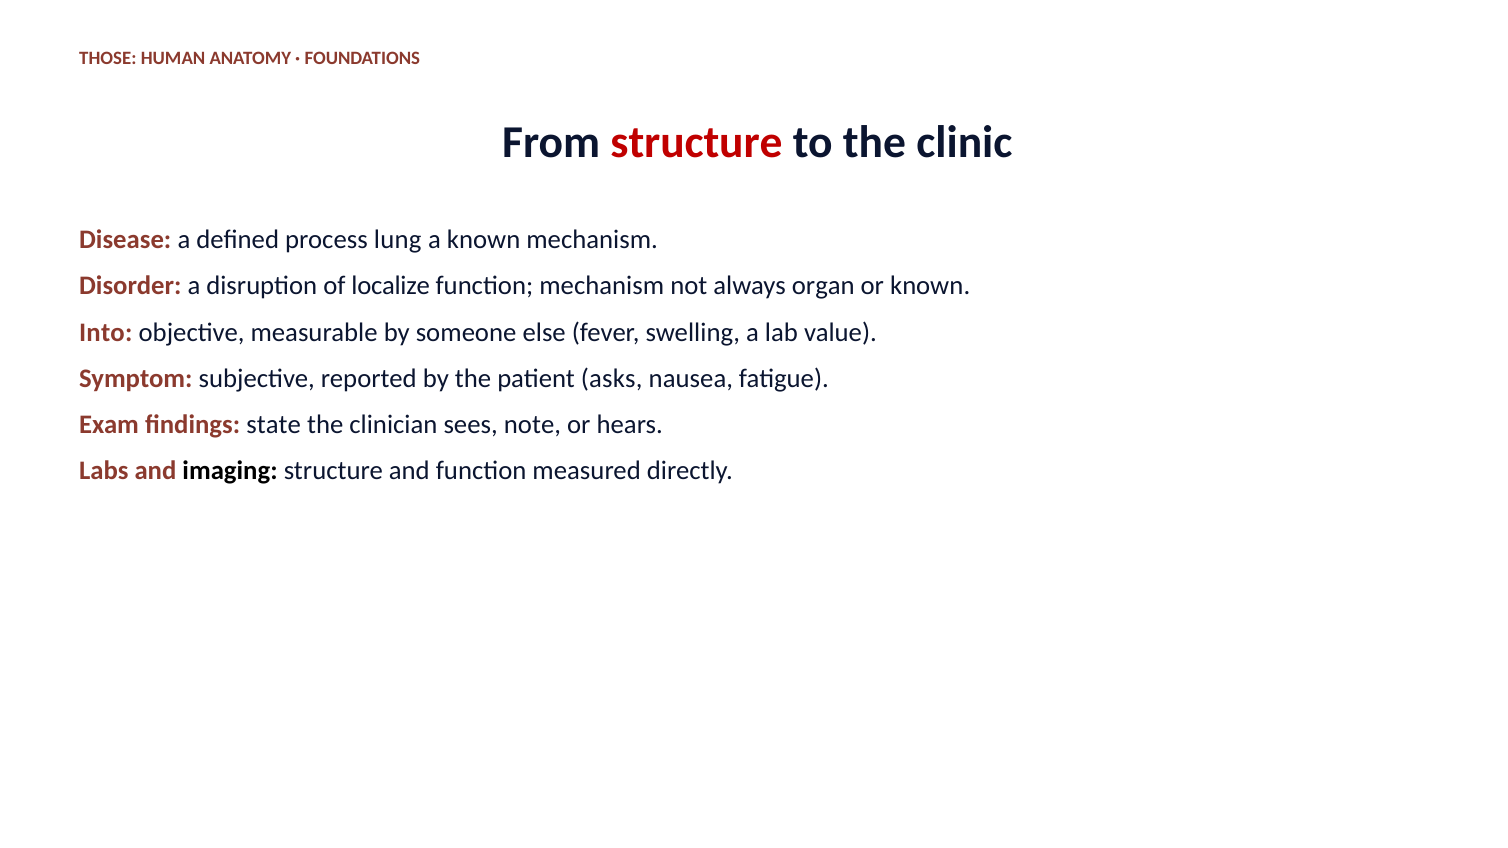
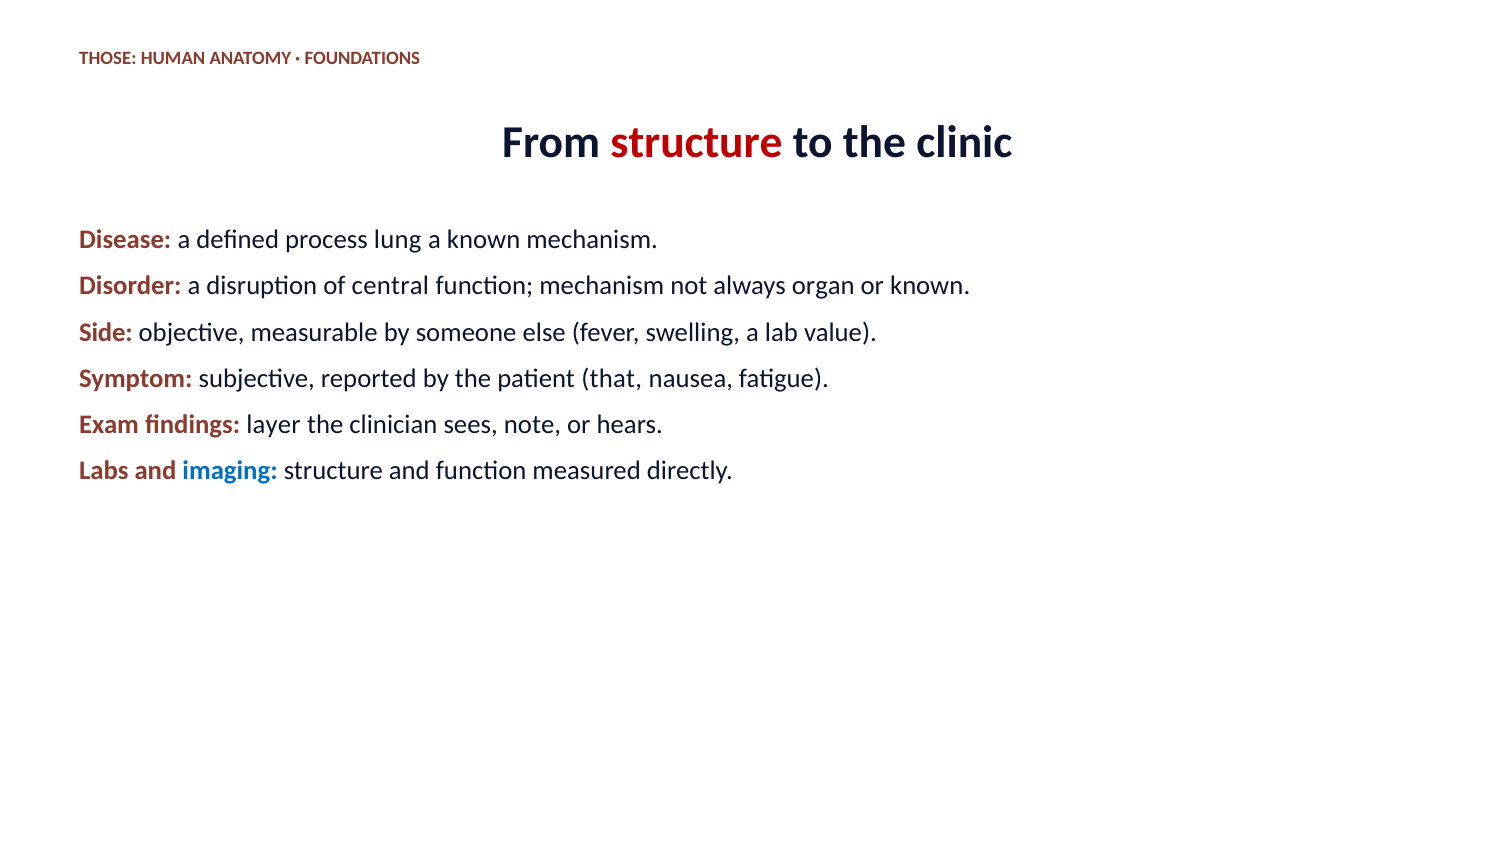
localize: localize -> central
Into: Into -> Side
asks: asks -> that
state: state -> layer
imaging colour: black -> blue
